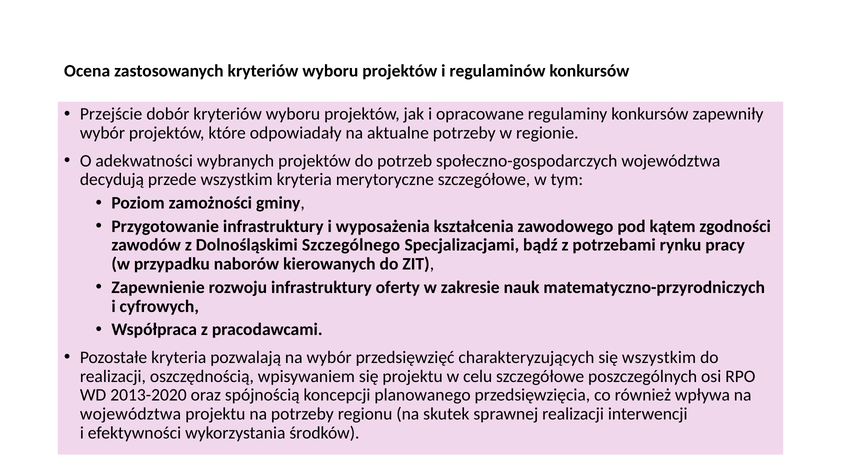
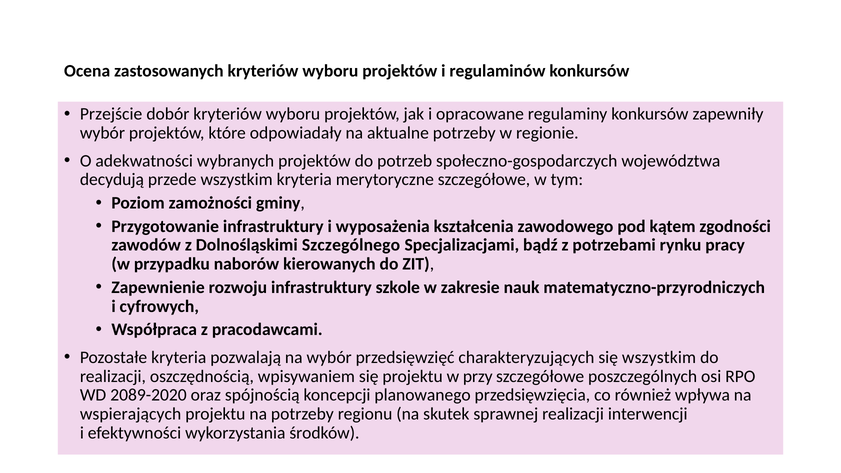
oferty: oferty -> szkole
celu: celu -> przy
2013-2020: 2013-2020 -> 2089-2020
województwa at (131, 414): województwa -> wspierających
